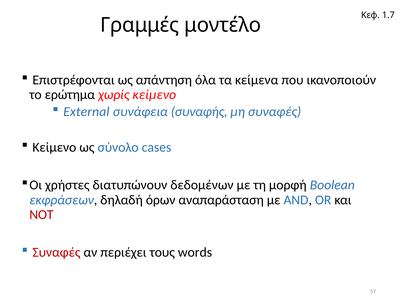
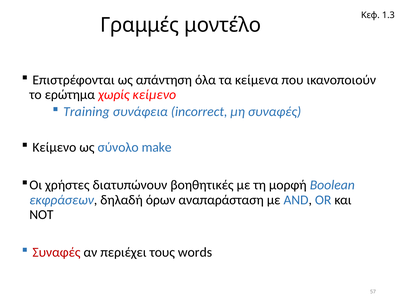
1.7: 1.7 -> 1.3
External: External -> Training
συναφής: συναφής -> incorrect
cases: cases -> make
δεδομένων: δεδομένων -> βοηθητικές
NOT colour: red -> black
